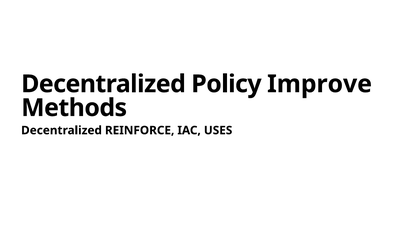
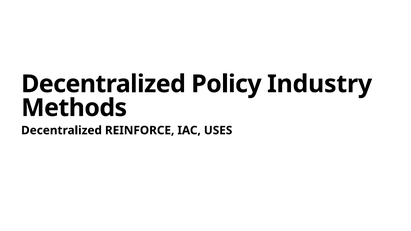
Improve: Improve -> Industry
